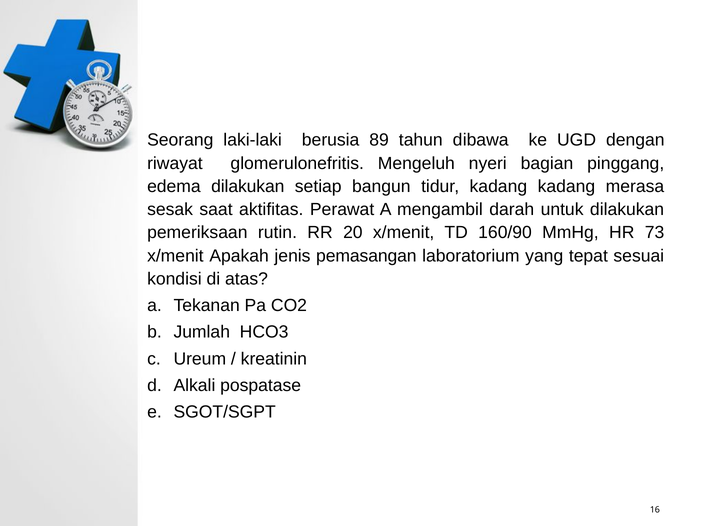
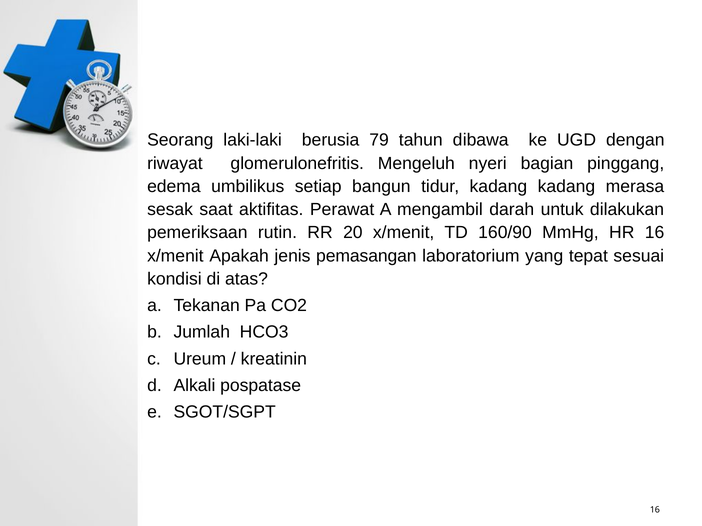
89: 89 -> 79
edema dilakukan: dilakukan -> umbilikus
HR 73: 73 -> 16
